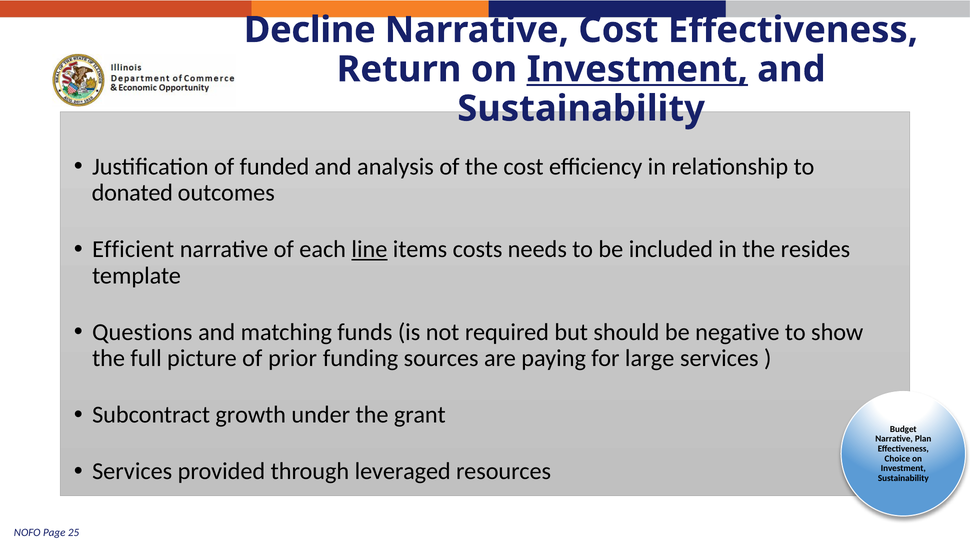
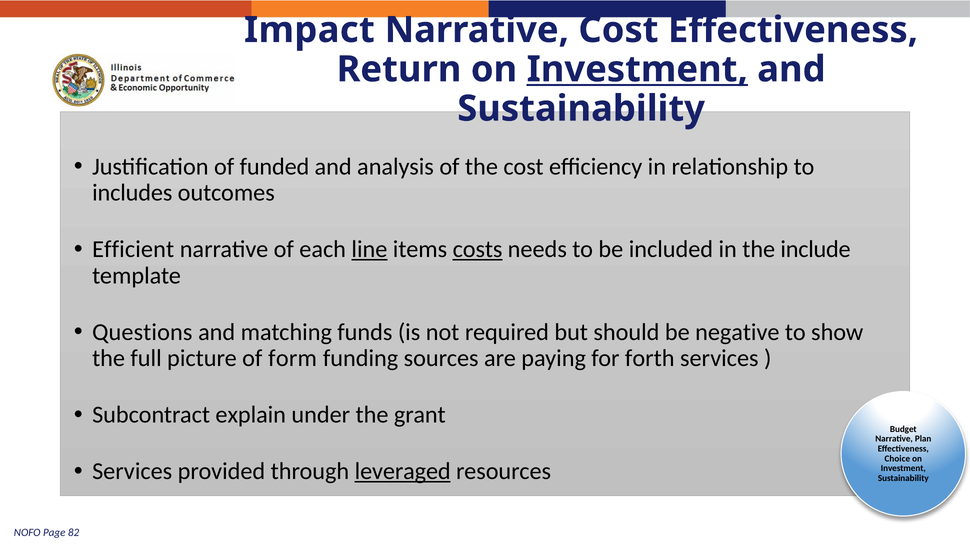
Decline: Decline -> Impact
donated: donated -> includes
costs underline: none -> present
resides: resides -> include
prior: prior -> form
large: large -> forth
growth: growth -> explain
leveraged underline: none -> present
25: 25 -> 82
